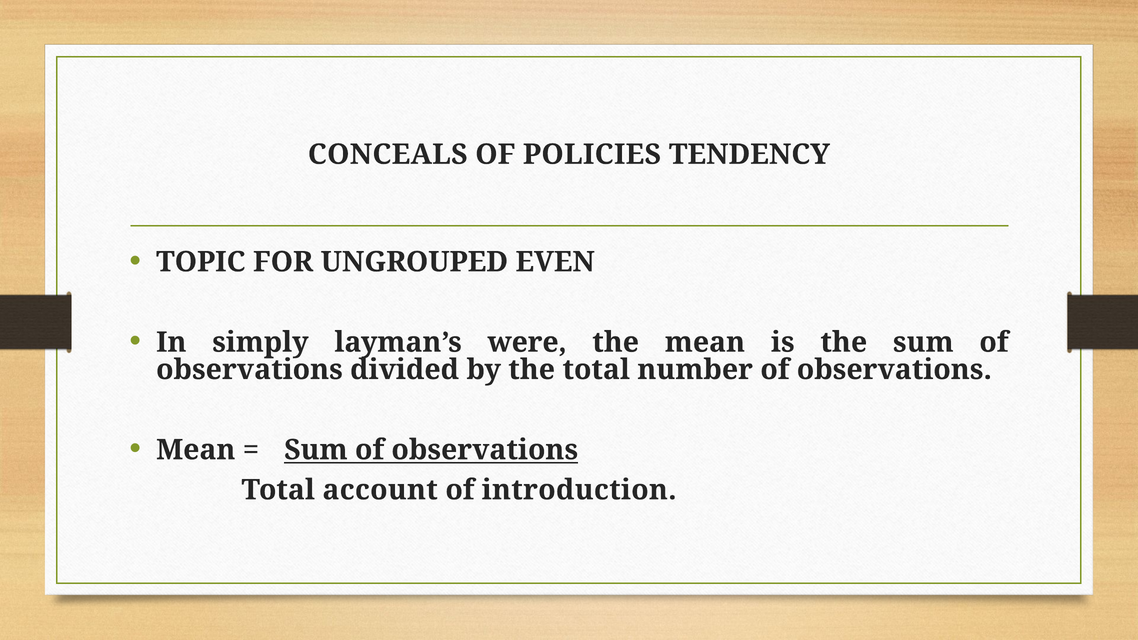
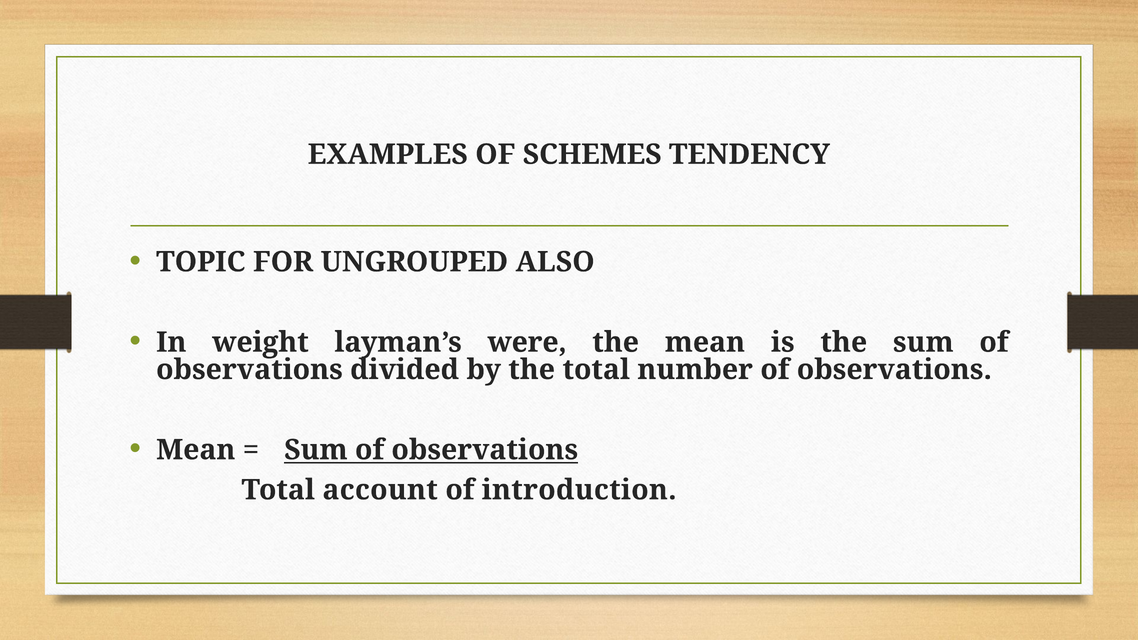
CONCEALS: CONCEALS -> EXAMPLES
POLICIES: POLICIES -> SCHEMES
EVEN: EVEN -> ALSO
simply: simply -> weight
